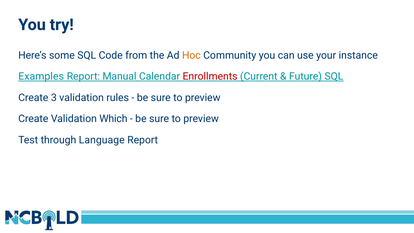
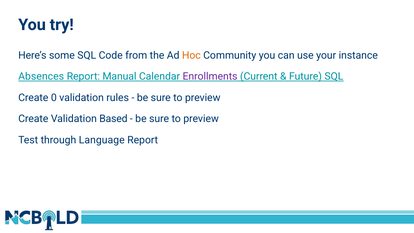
Examples: Examples -> Absences
Enrollments colour: red -> purple
3: 3 -> 0
Which: Which -> Based
